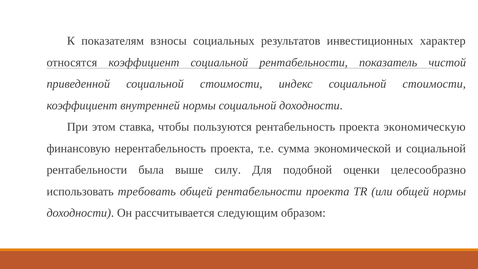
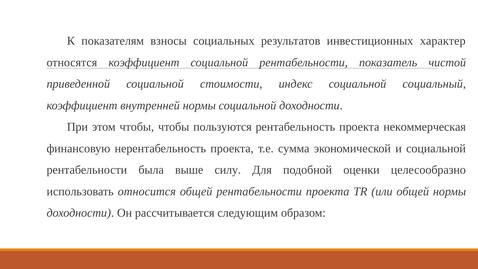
индекс социальной стоимости: стоимости -> социальный
этом ставка: ставка -> чтобы
экономическую: экономическую -> некоммерческая
требовать: требовать -> относится
